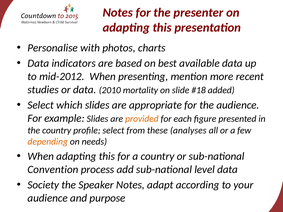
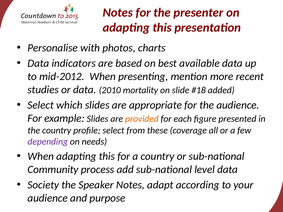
analyses: analyses -> coverage
depending colour: orange -> purple
Convention: Convention -> Community
